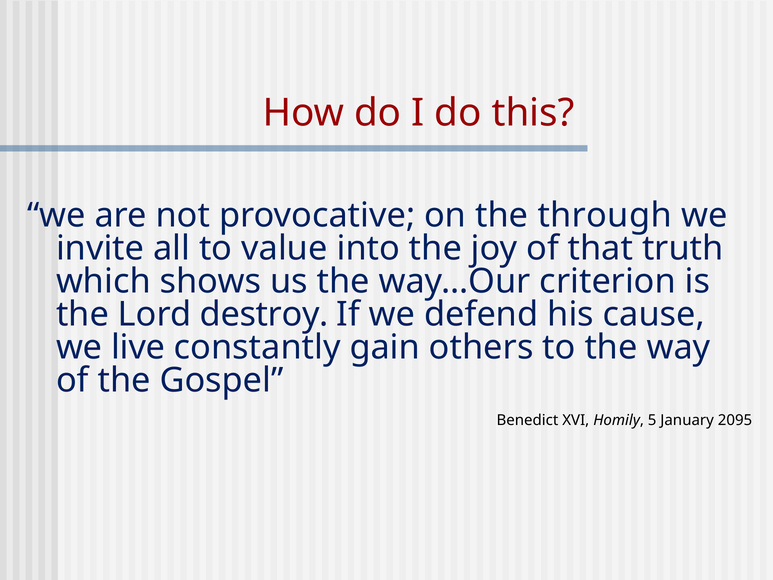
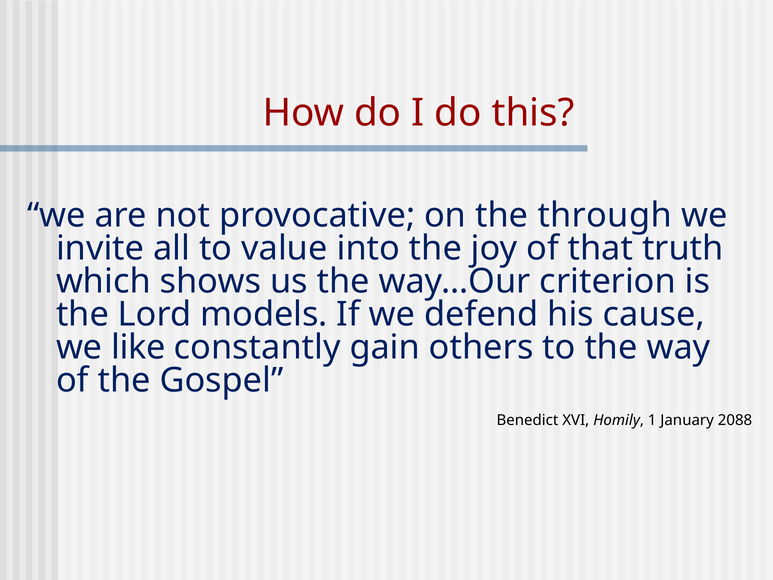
destroy: destroy -> models
live: live -> like
5: 5 -> 1
2095: 2095 -> 2088
